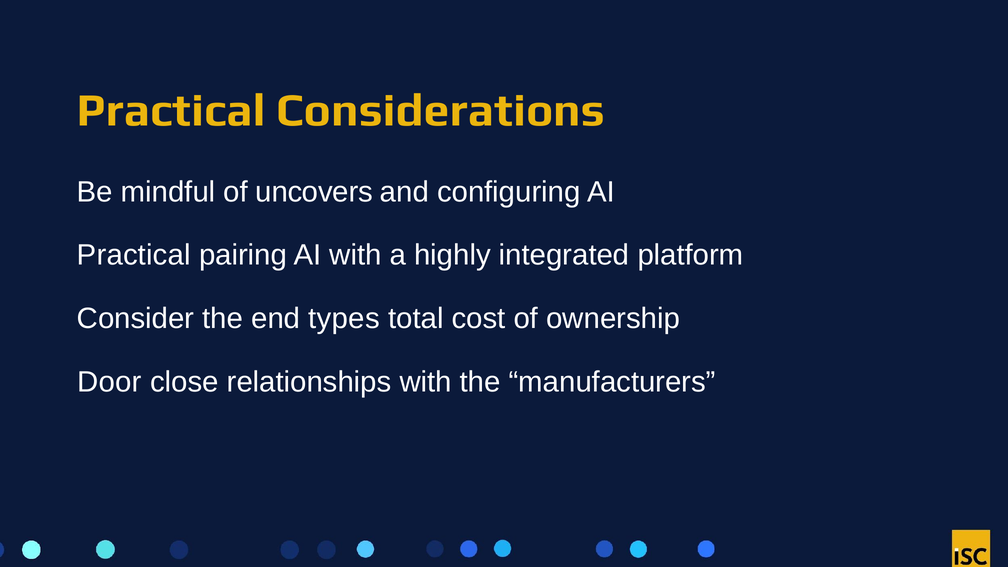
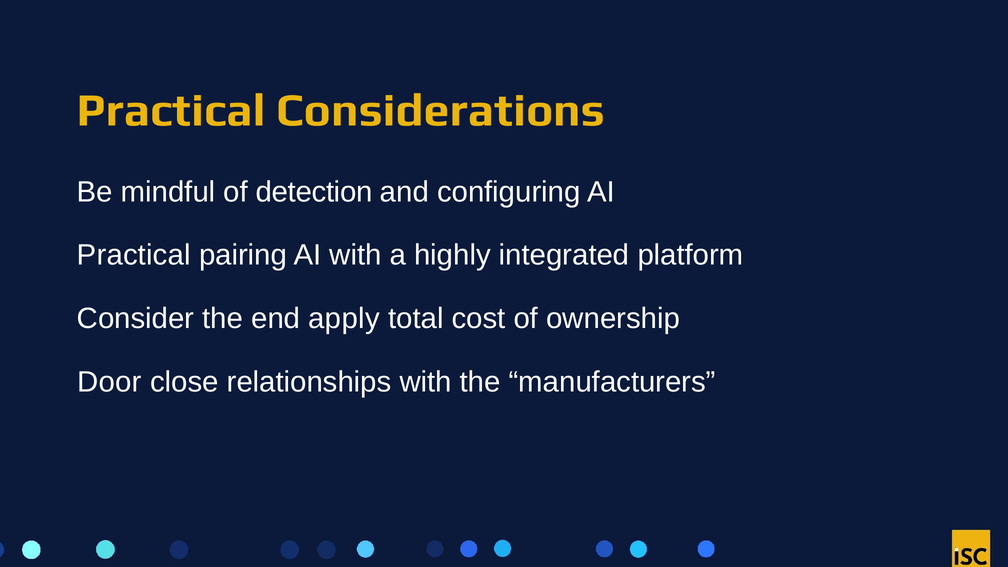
uncovers: uncovers -> detection
types: types -> apply
